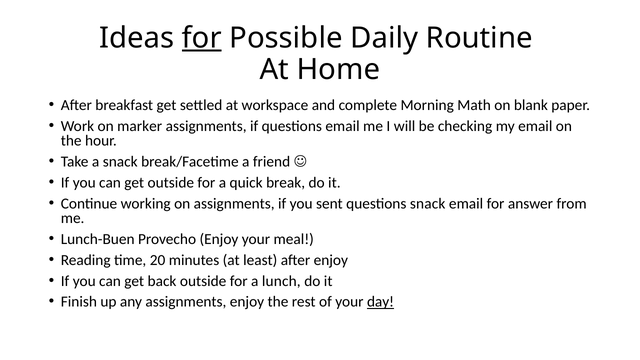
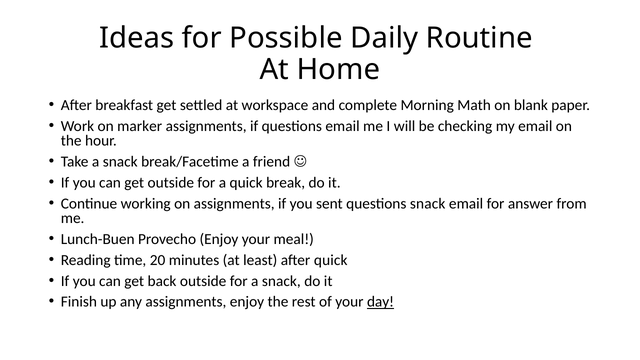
for at (202, 38) underline: present -> none
after enjoy: enjoy -> quick
for a lunch: lunch -> snack
